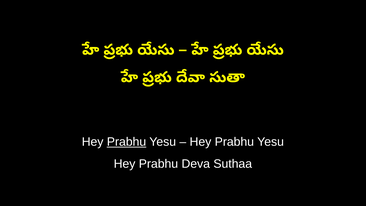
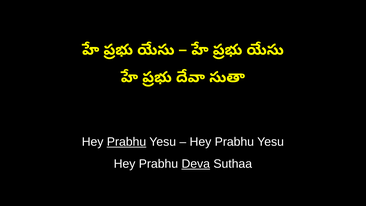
Deva underline: none -> present
